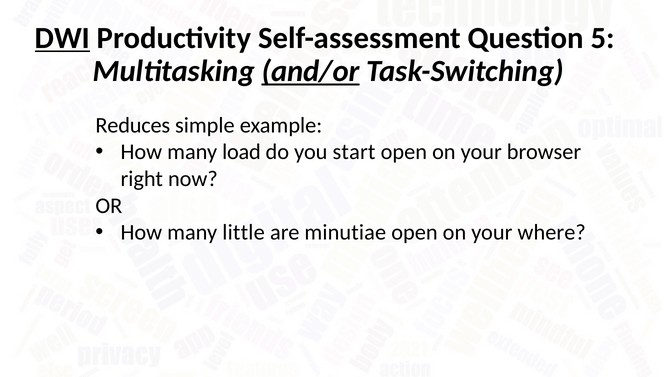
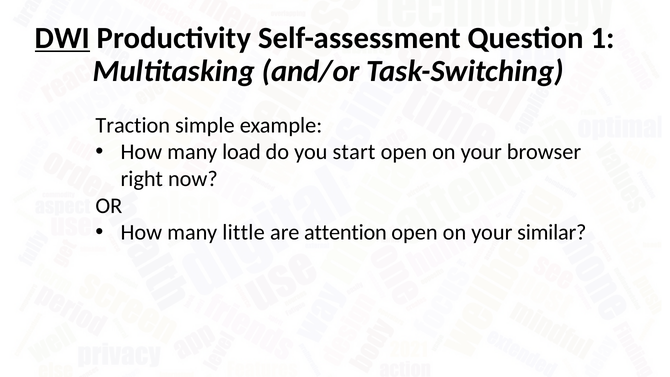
5: 5 -> 1
and/or underline: present -> none
Reduces: Reduces -> Traction
minutiae: minutiae -> attention
where: where -> similar
